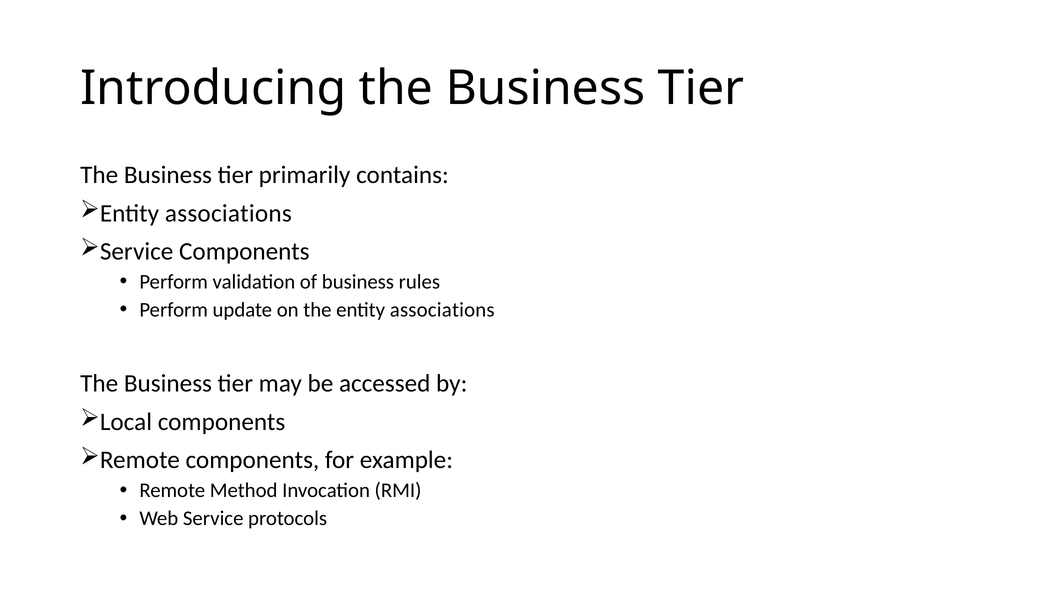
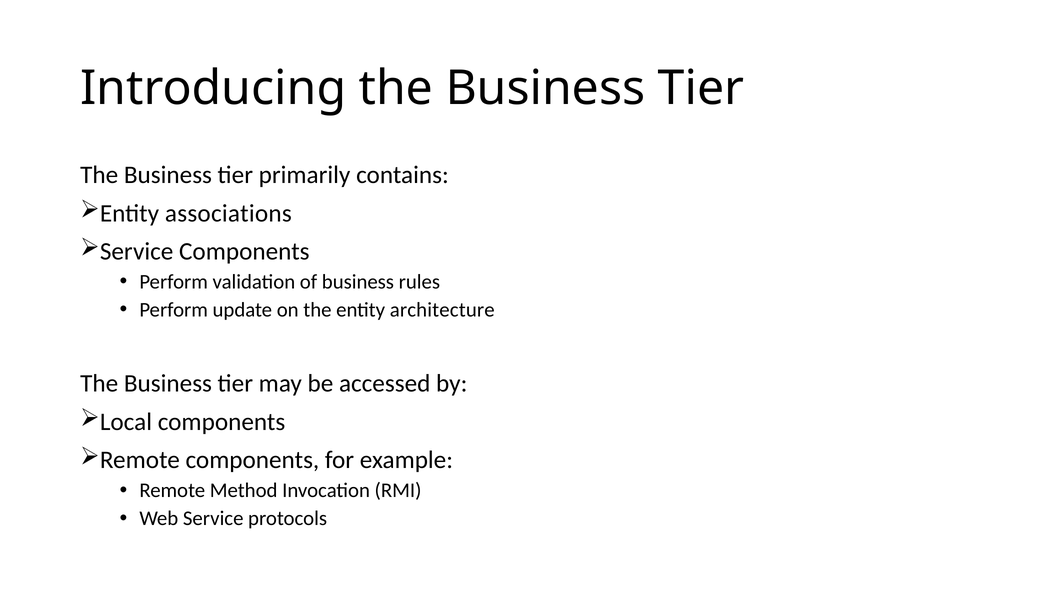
the entity associations: associations -> architecture
